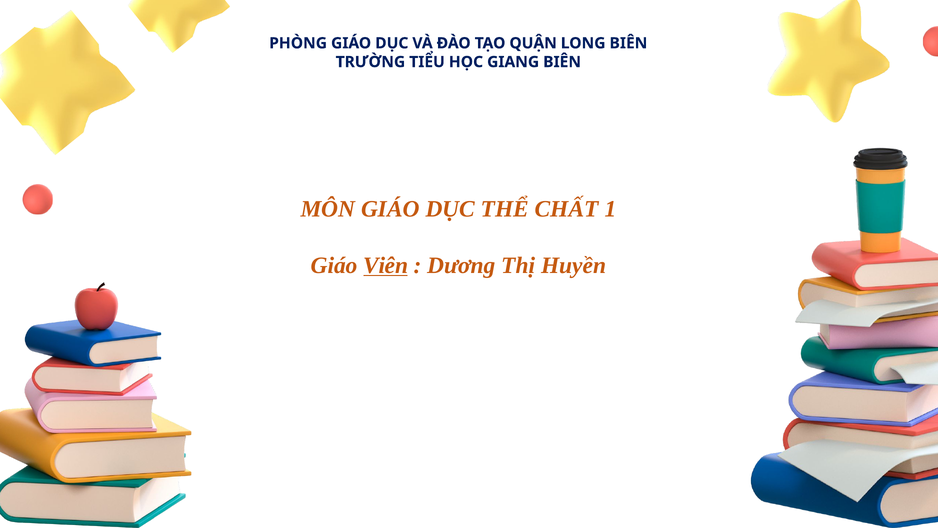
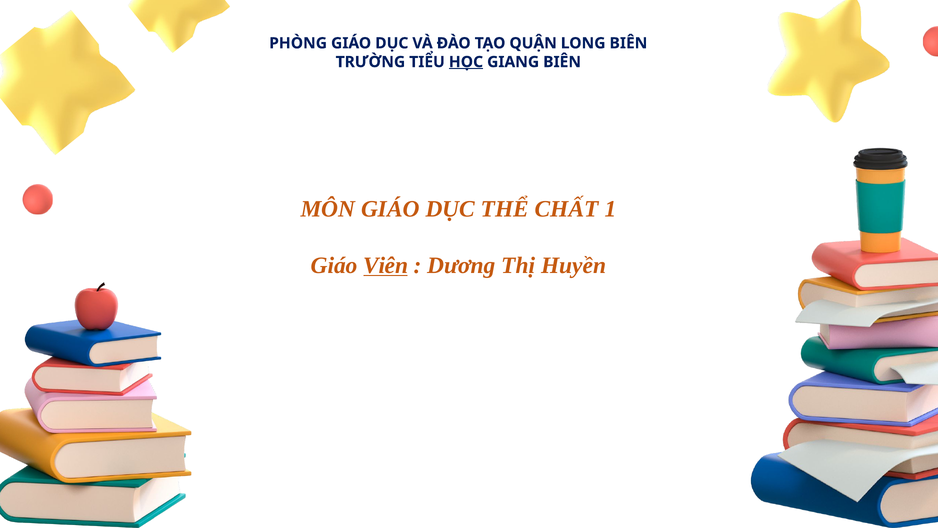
HỌC underline: none -> present
